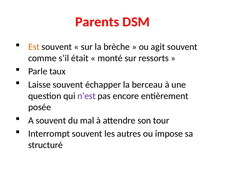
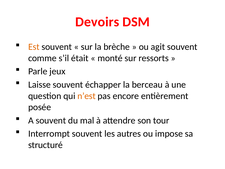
Parents: Parents -> Devoirs
taux: taux -> jeux
n’est colour: purple -> orange
